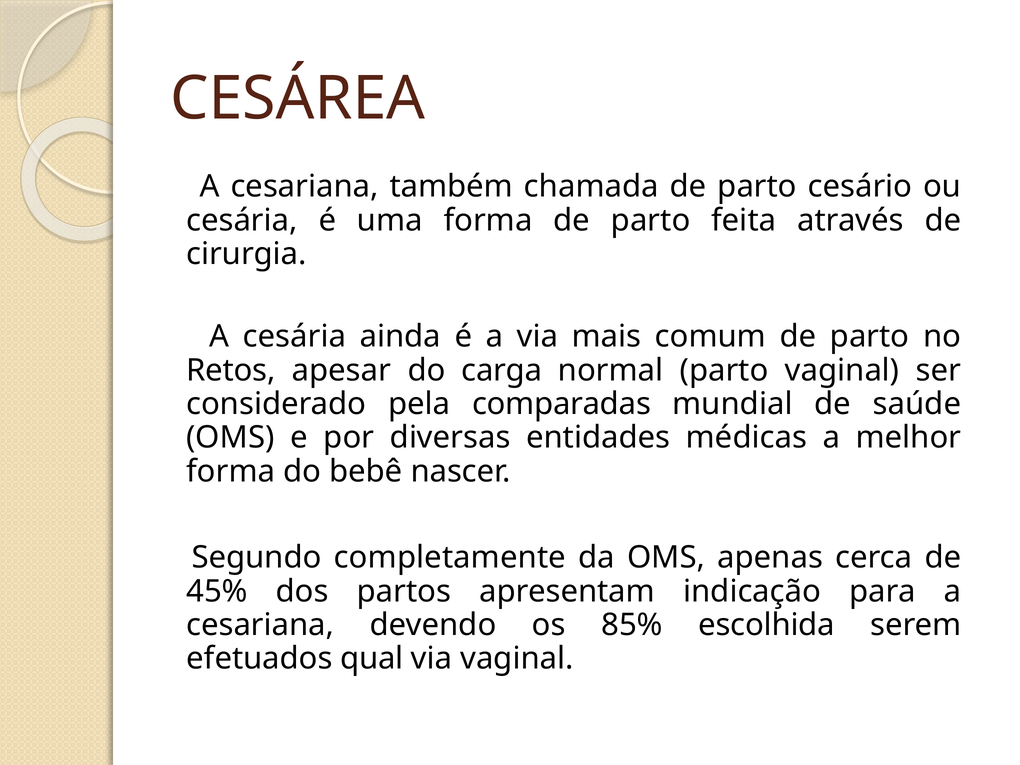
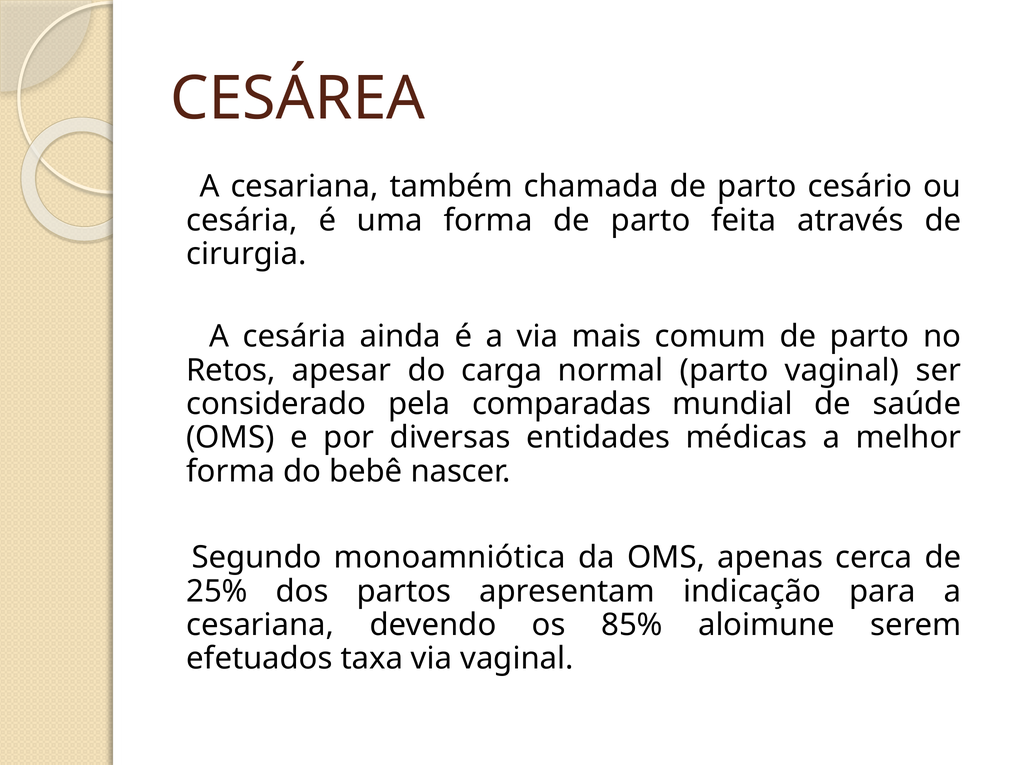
completamente: completamente -> monoamniótica
45%: 45% -> 25%
escolhida: escolhida -> aloimune
qual: qual -> taxa
